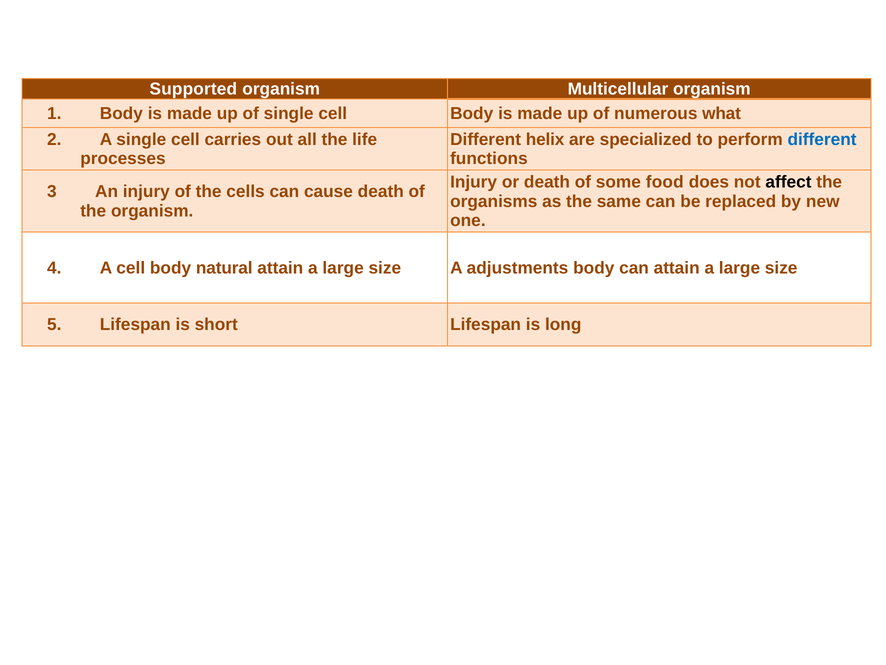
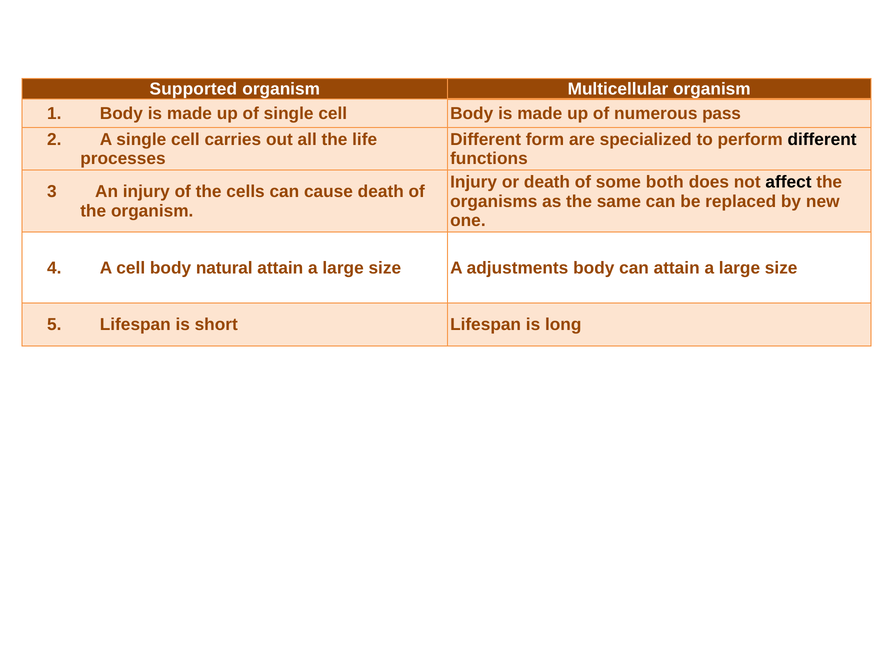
what: what -> pass
helix: helix -> form
different at (822, 139) colour: blue -> black
food: food -> both
